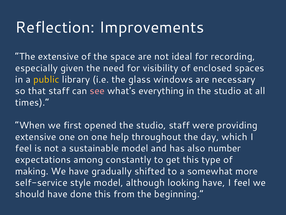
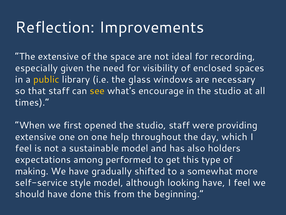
see colour: pink -> yellow
everything: everything -> encourage
number: number -> holders
constantly: constantly -> performed
